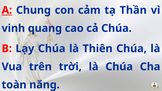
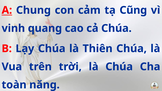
Thần: Thần -> Cũng
